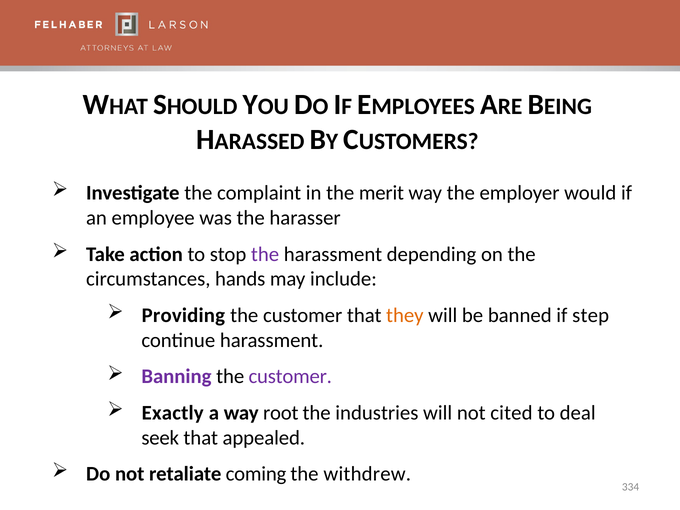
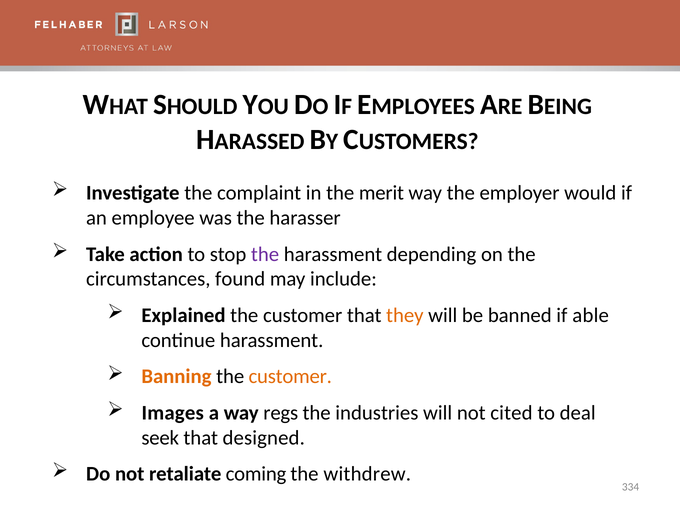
hands: hands -> found
Providing: Providing -> Explained
step: step -> able
Banning colour: purple -> orange
customer at (290, 377) colour: purple -> orange
Exactly: Exactly -> Images
root: root -> regs
appealed: appealed -> designed
